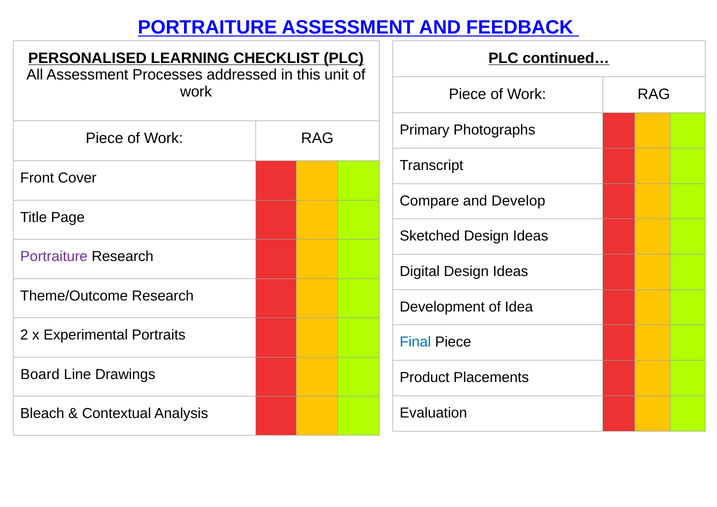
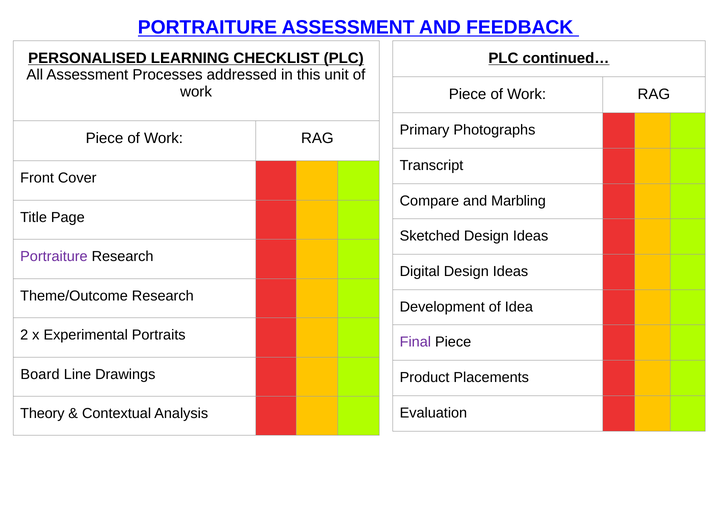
Develop: Develop -> Marbling
Final colour: blue -> purple
Bleach: Bleach -> Theory
